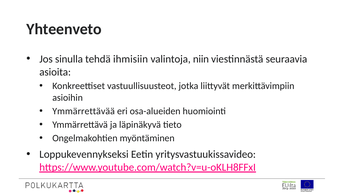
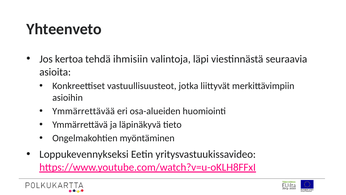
sinulla: sinulla -> kertoa
niin: niin -> läpi
